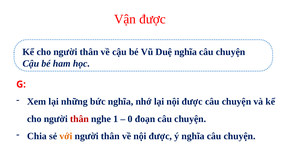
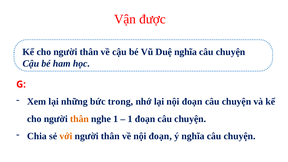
bức nghĩa: nghĩa -> trong
lại nội được: được -> đoạn
thân at (79, 119) colour: red -> orange
0 at (130, 119): 0 -> 1
về nội được: được -> đoạn
